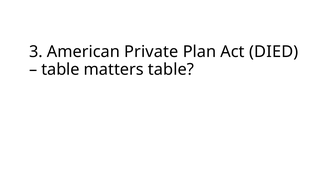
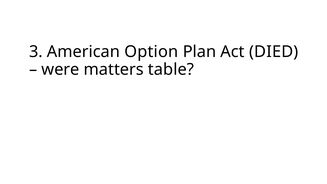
Private: Private -> Option
table at (61, 69): table -> were
